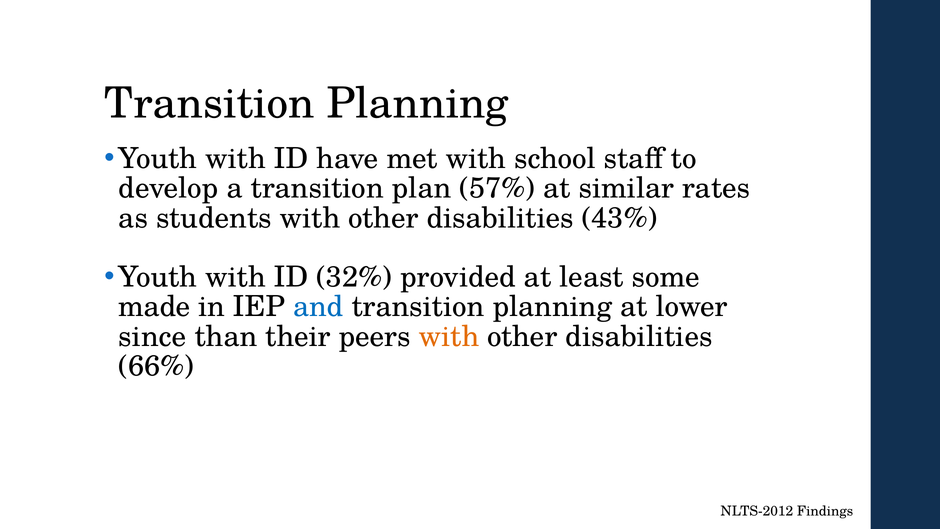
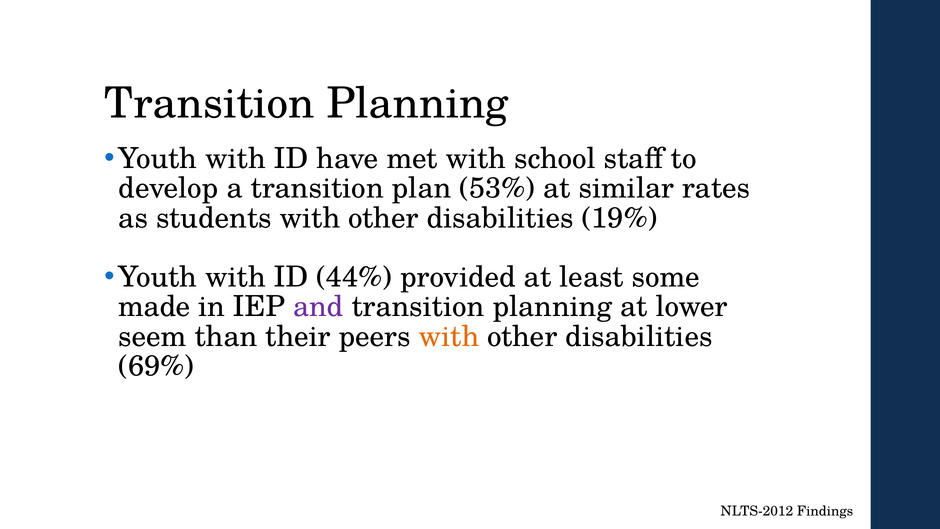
57%: 57% -> 53%
43%: 43% -> 19%
32%: 32% -> 44%
and colour: blue -> purple
since: since -> seem
66%: 66% -> 69%
